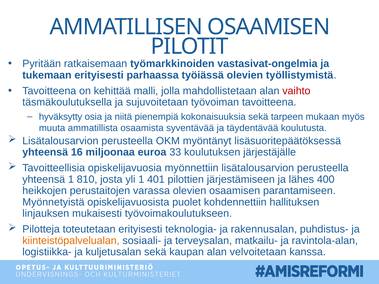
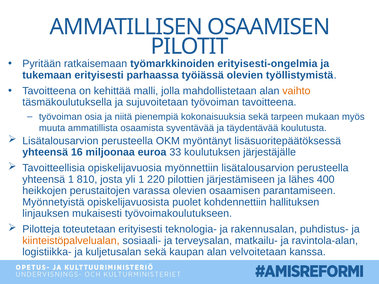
vastasivat-ongelmia: vastasivat-ongelmia -> erityisesti-ongelmia
vaihto colour: red -> orange
hyväksytty at (61, 117): hyväksytty -> työvoiman
401: 401 -> 220
